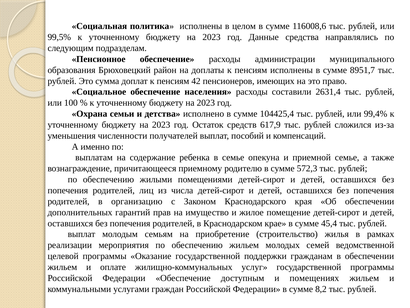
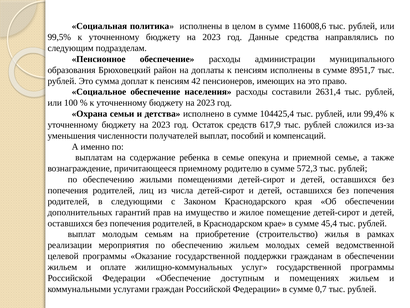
организацию: организацию -> следующими
8,2: 8,2 -> 0,7
